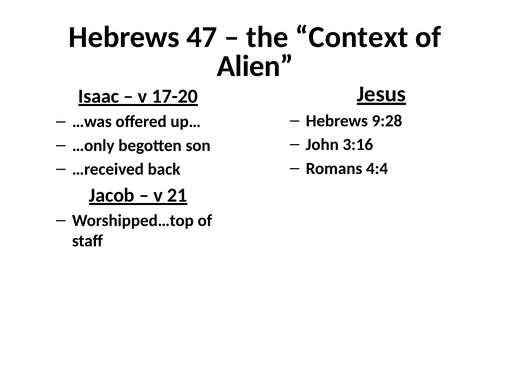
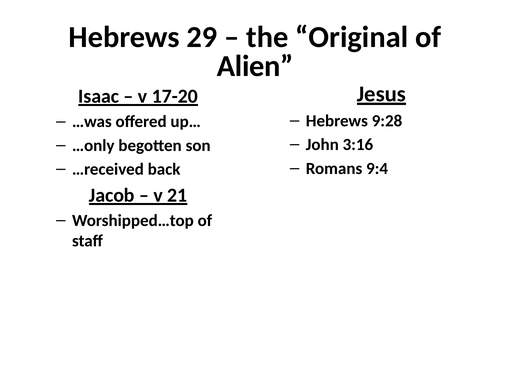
47: 47 -> 29
Context: Context -> Original
4:4: 4:4 -> 9:4
